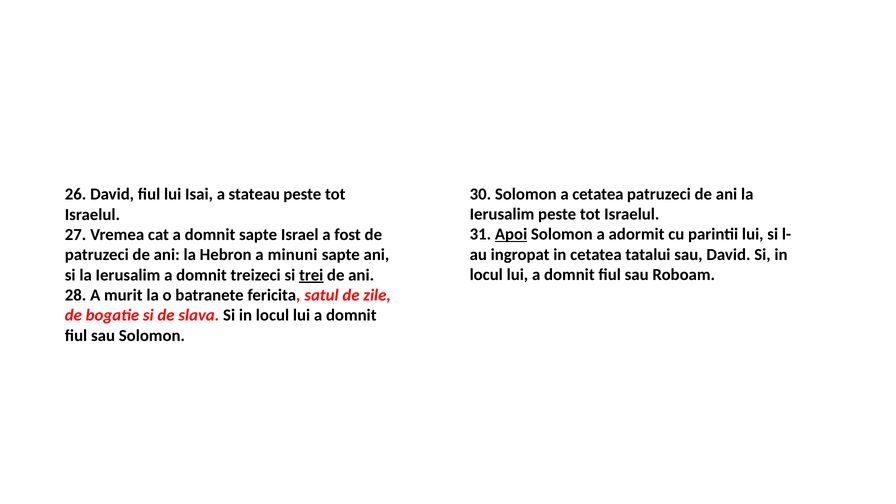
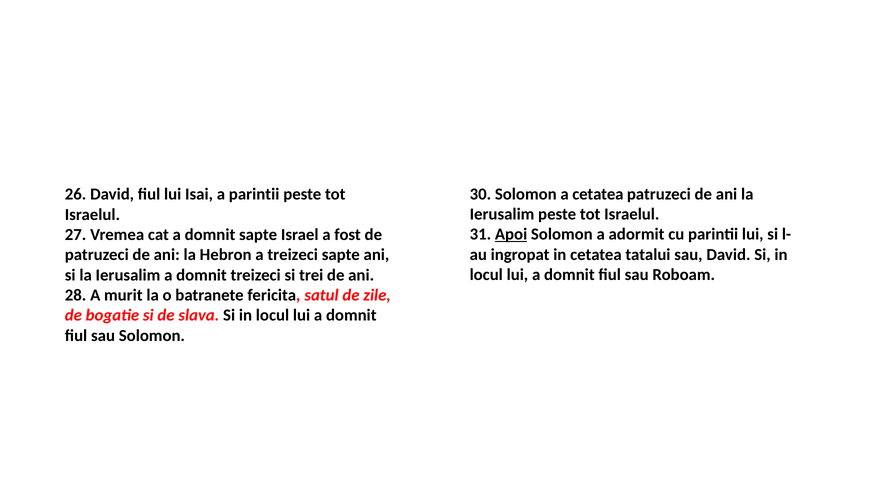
a stateau: stateau -> parintii
a minuni: minuni -> treizeci
trei underline: present -> none
